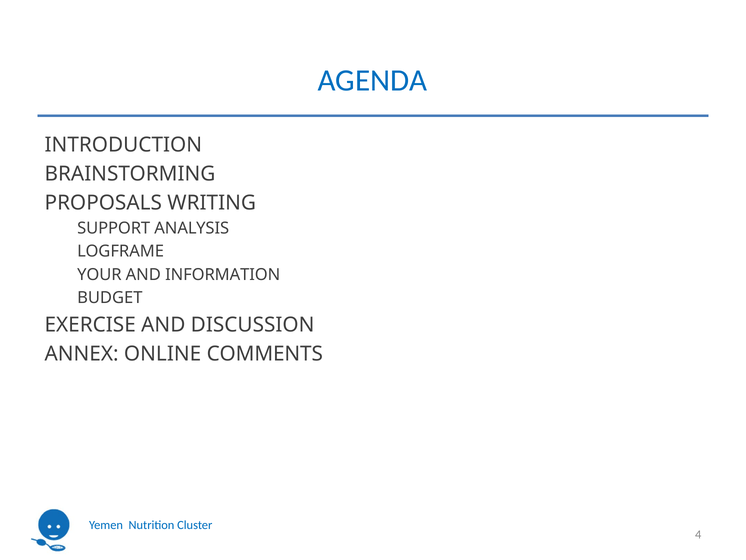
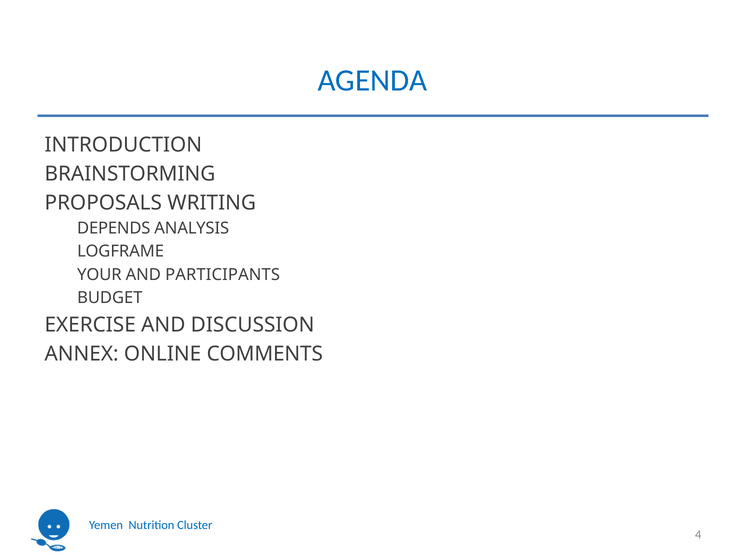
SUPPORT: SUPPORT -> DEPENDS
INFORMATION: INFORMATION -> PARTICIPANTS
